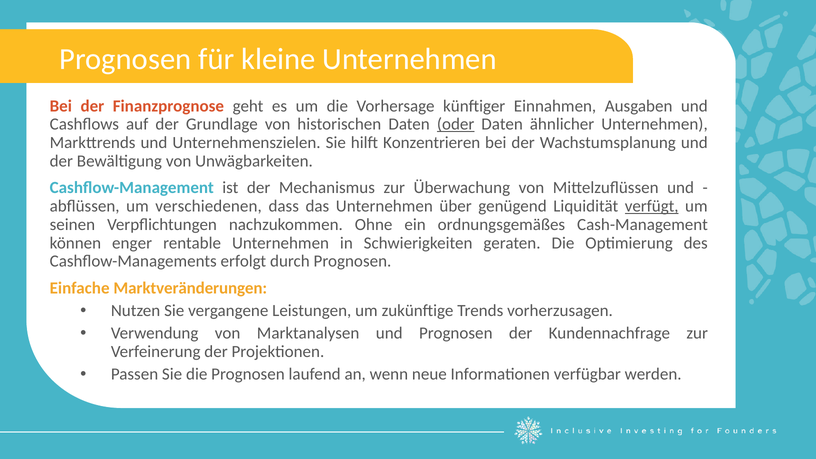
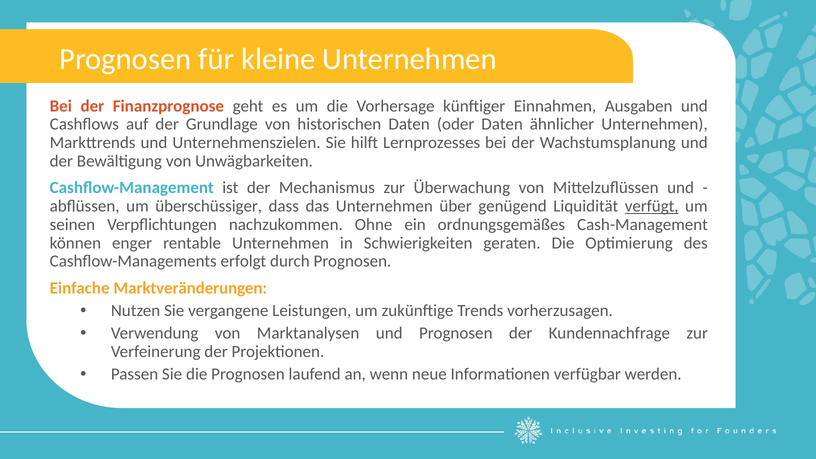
oder underline: present -> none
Konzentrieren: Konzentrieren -> Lernprozesses
verschiedenen: verschiedenen -> überschüssiger
